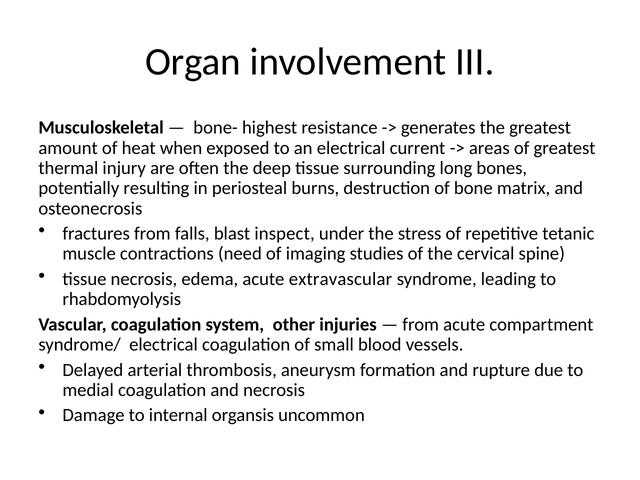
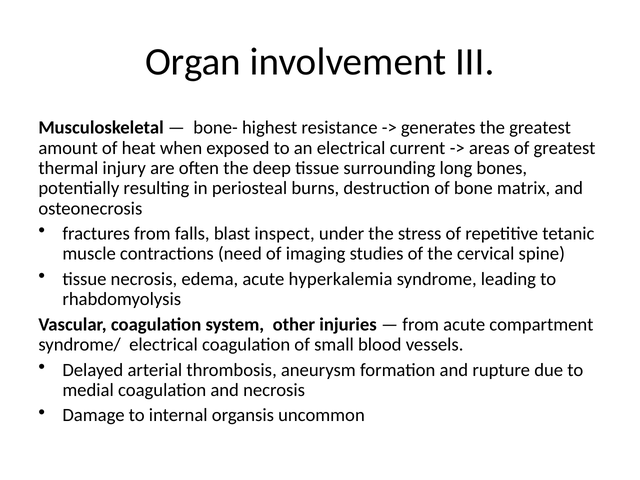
extravascular: extravascular -> hyperkalemia
